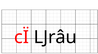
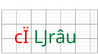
Ǉrâu colour: black -> green
